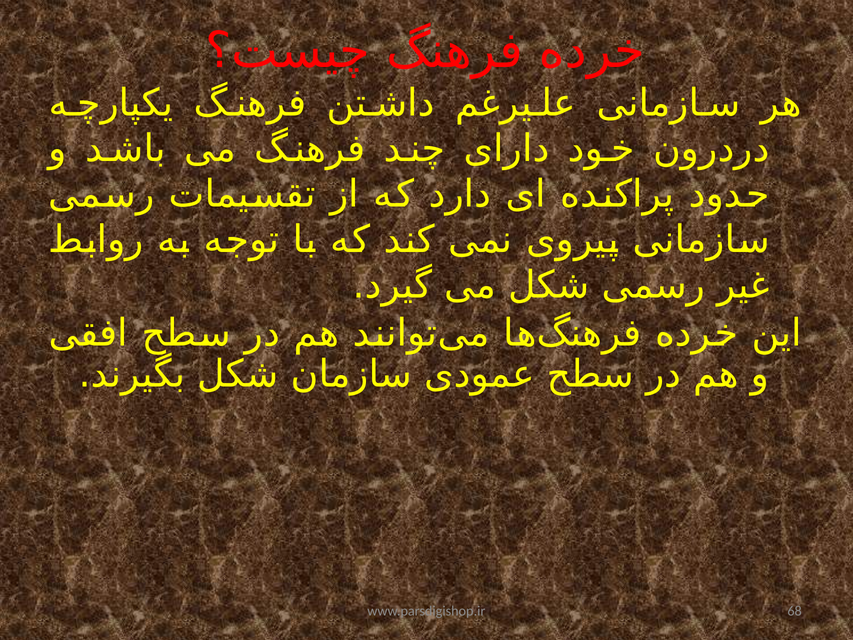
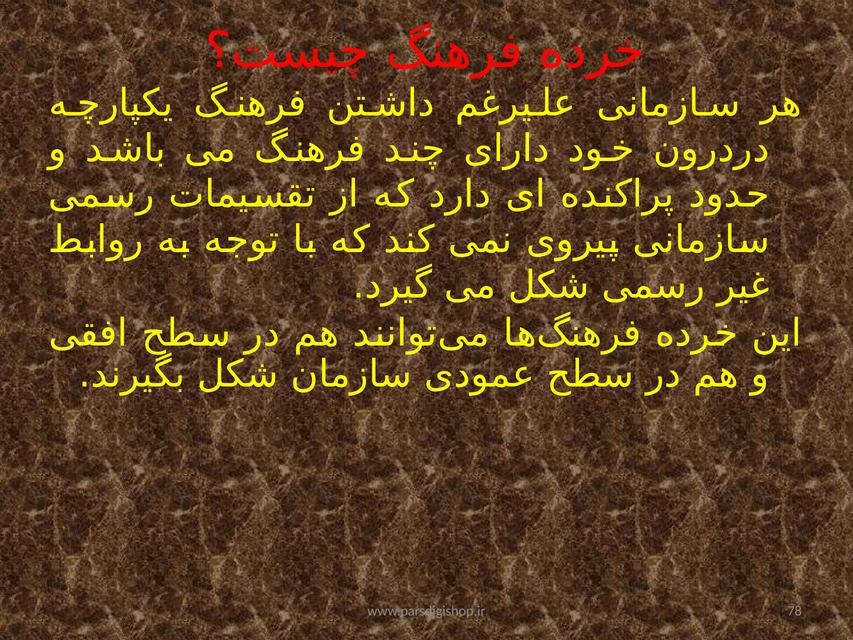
68: 68 -> 78
